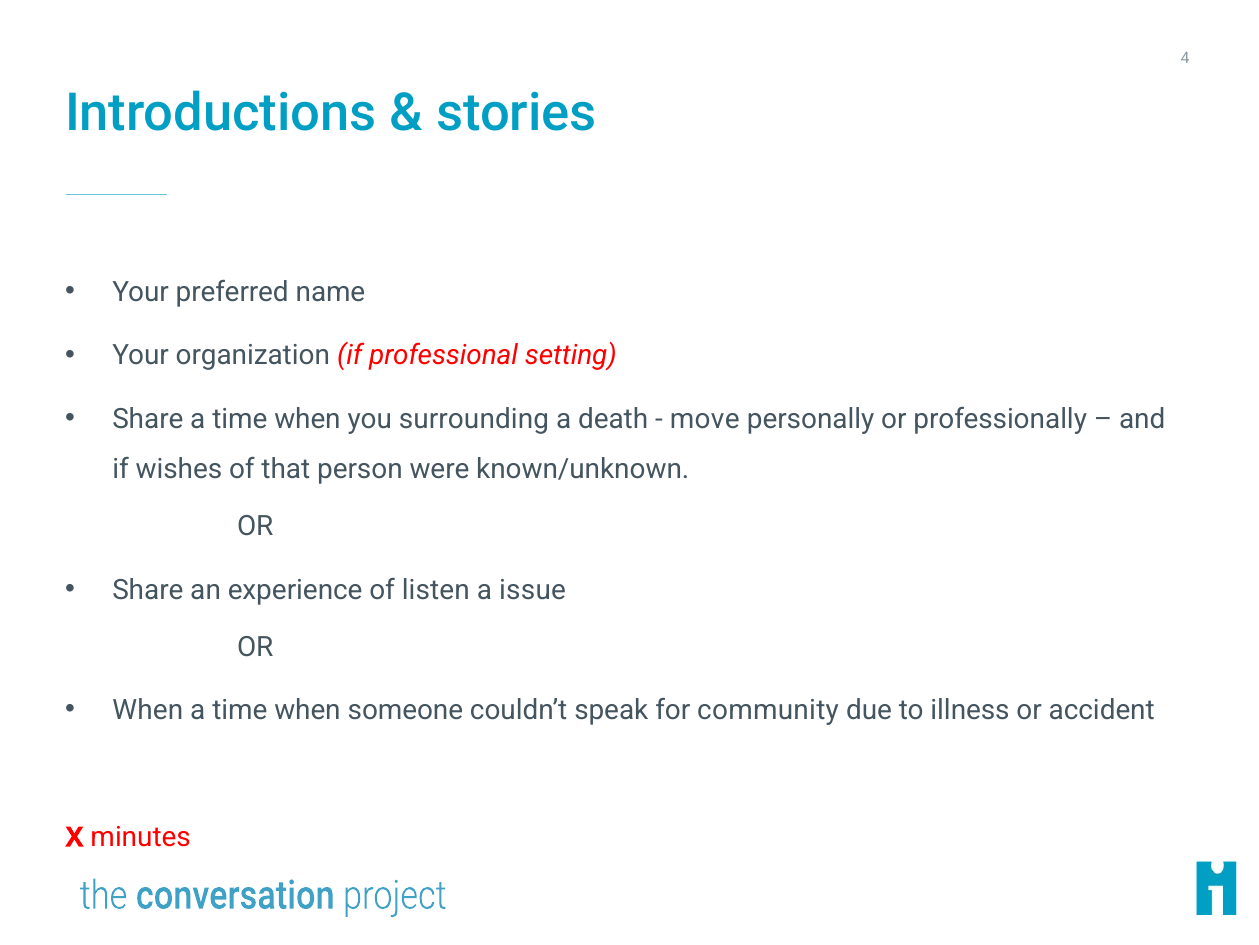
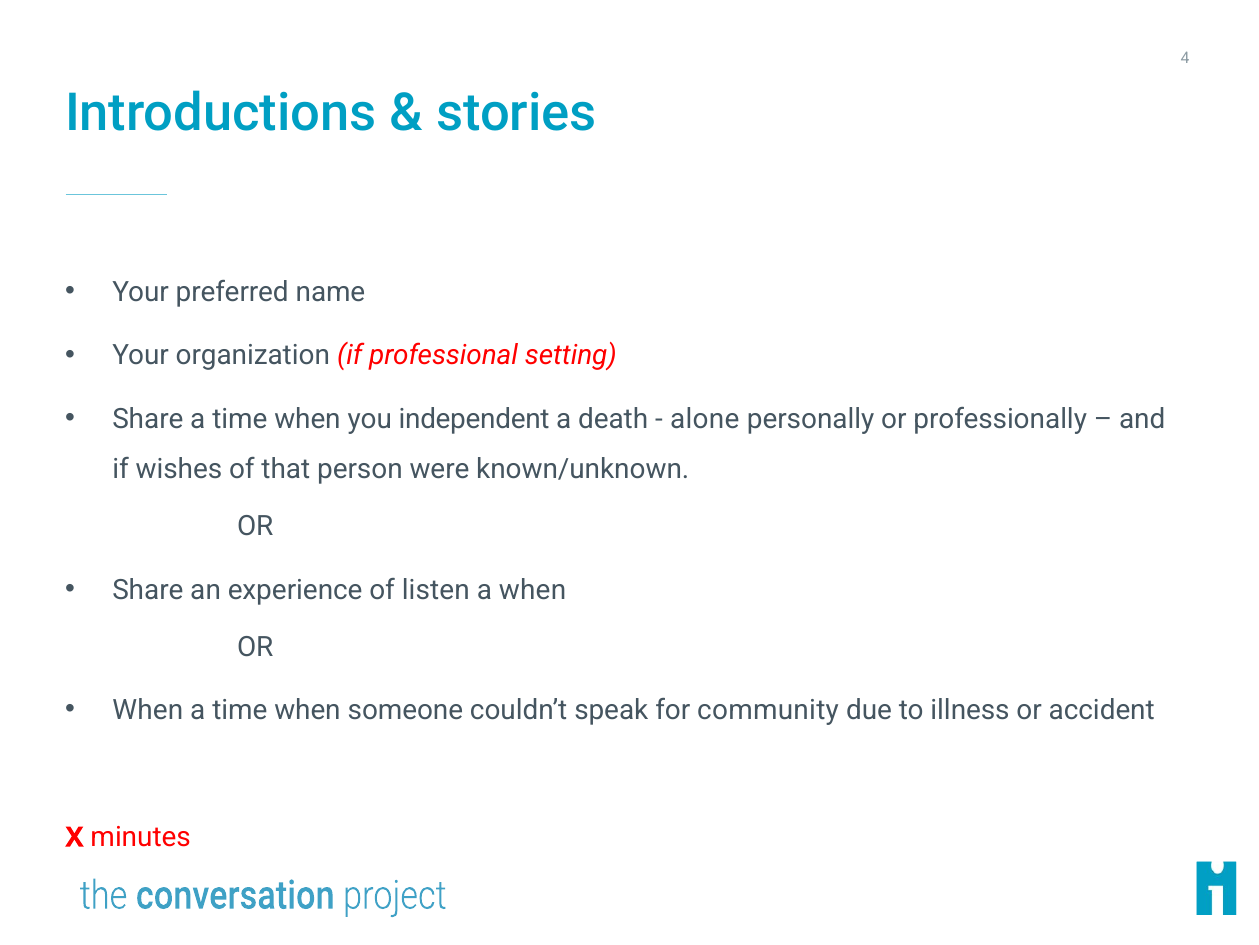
surrounding: surrounding -> independent
move: move -> alone
a issue: issue -> when
